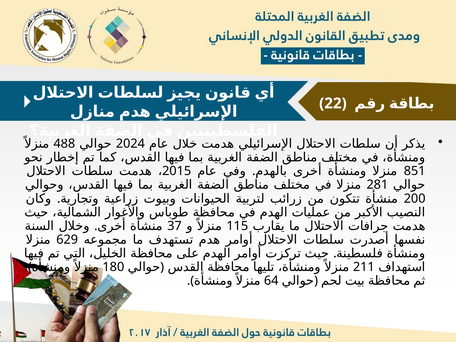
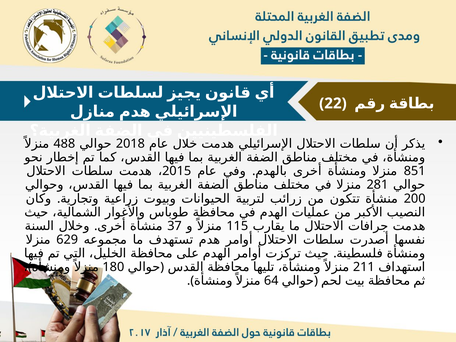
2024: 2024 -> 2018
